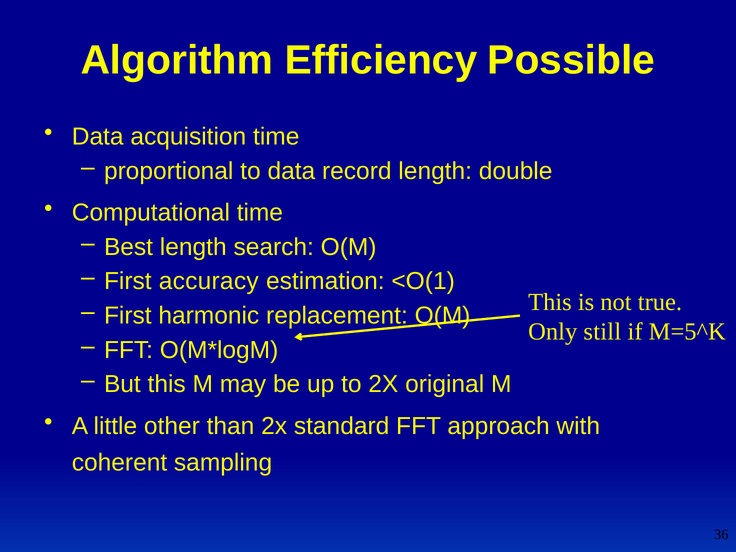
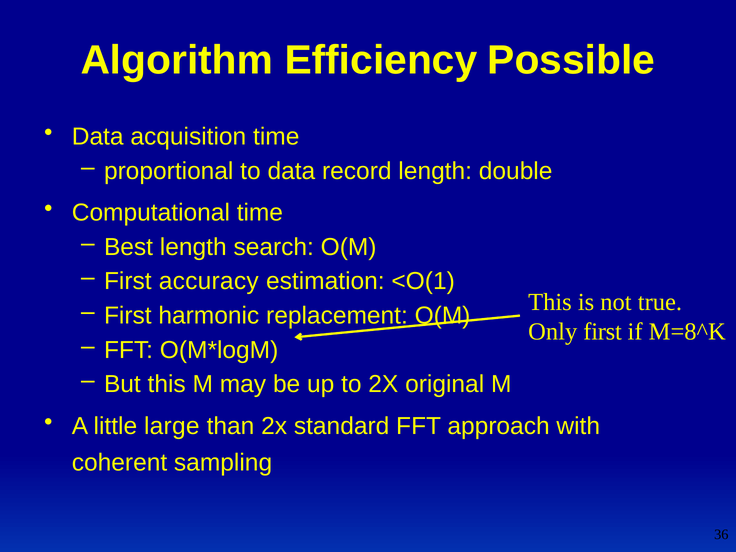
Only still: still -> first
M=5^K: M=5^K -> M=8^K
other: other -> large
